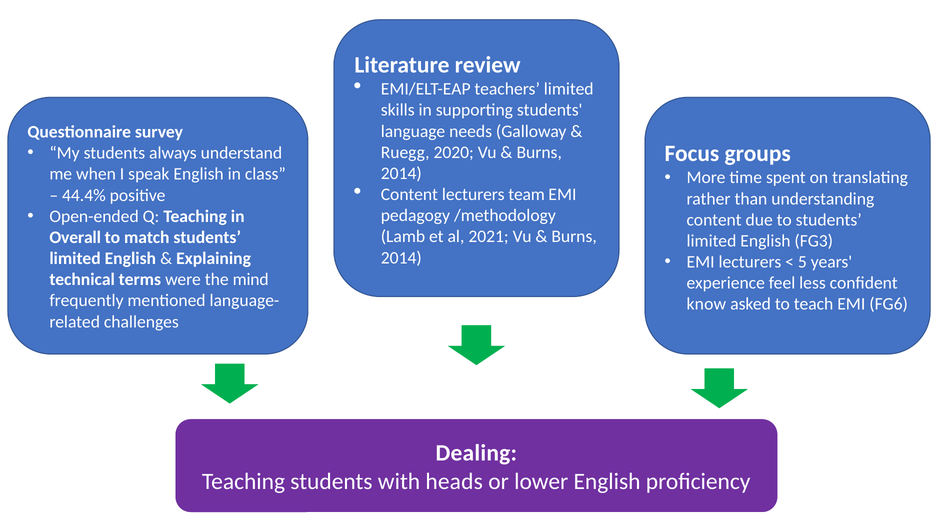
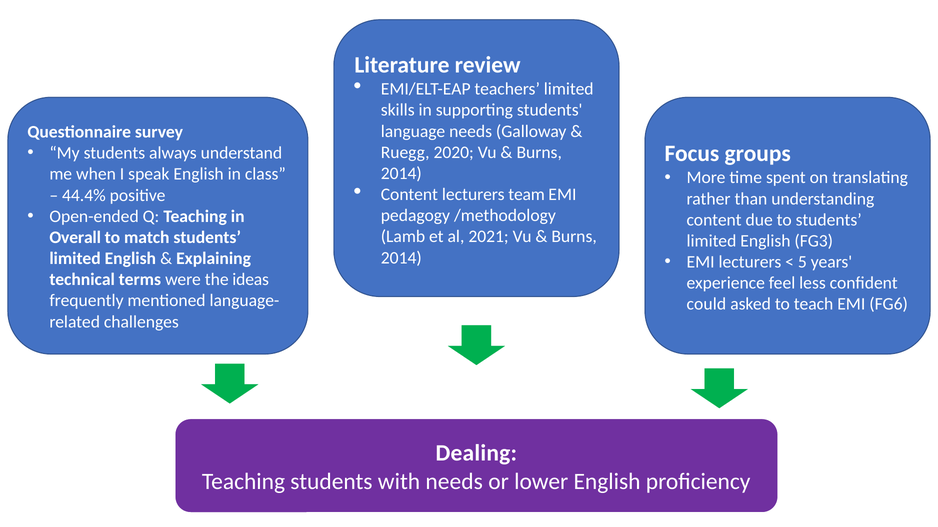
mind: mind -> ideas
know: know -> could
with heads: heads -> needs
